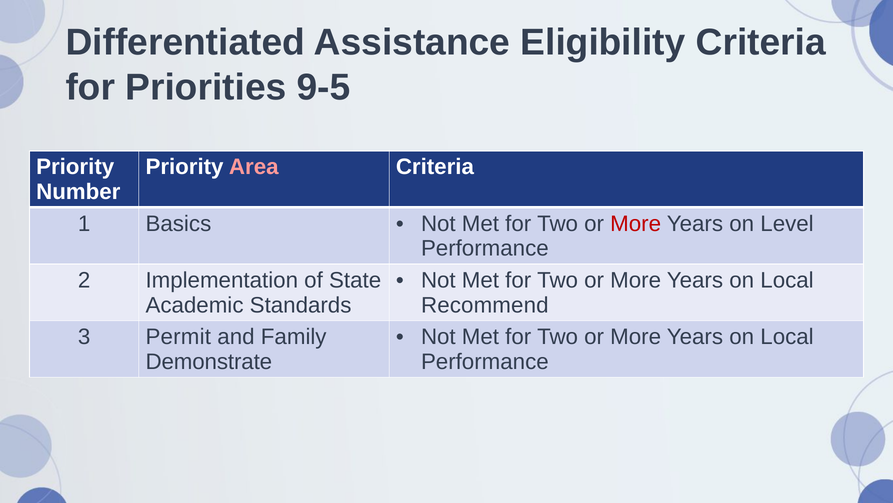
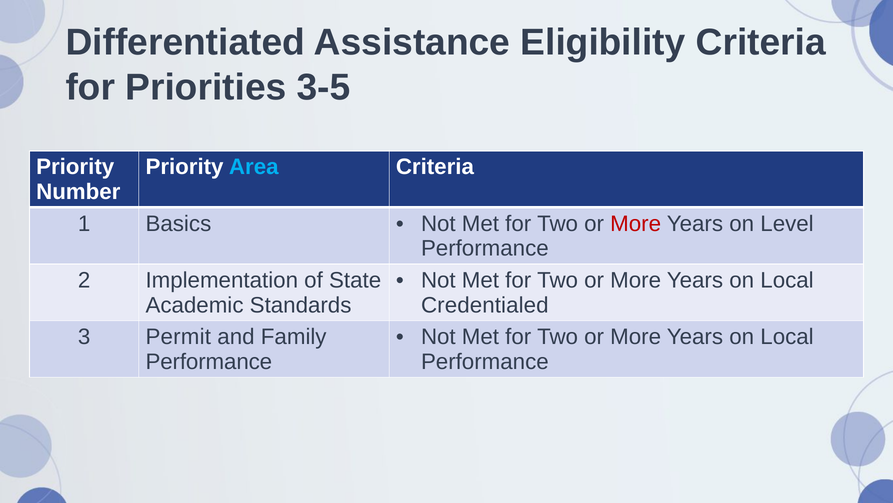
9-5: 9-5 -> 3-5
Area colour: pink -> light blue
Recommend: Recommend -> Credentialed
Demonstrate at (209, 361): Demonstrate -> Performance
